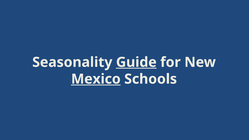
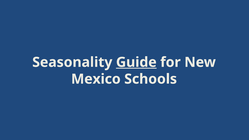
Mexico underline: present -> none
